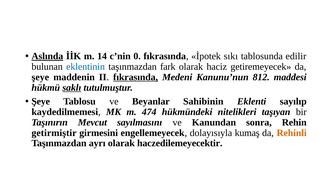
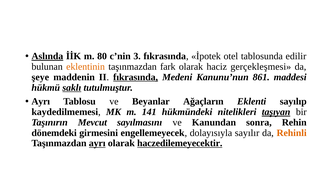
14: 14 -> 80
0: 0 -> 3
sıkı: sıkı -> otel
eklentinin colour: blue -> orange
getiremeyecek: getiremeyecek -> gerçekleşmesi
812: 812 -> 861
Şeye at (41, 101): Şeye -> Ayrı
Sahibinin: Sahibinin -> Ağaçların
474: 474 -> 141
taşıyan underline: none -> present
getirmiştir: getirmiştir -> dönemdeki
kumaş: kumaş -> sayılır
ayrı at (97, 143) underline: none -> present
haczedilemeyecektir underline: none -> present
